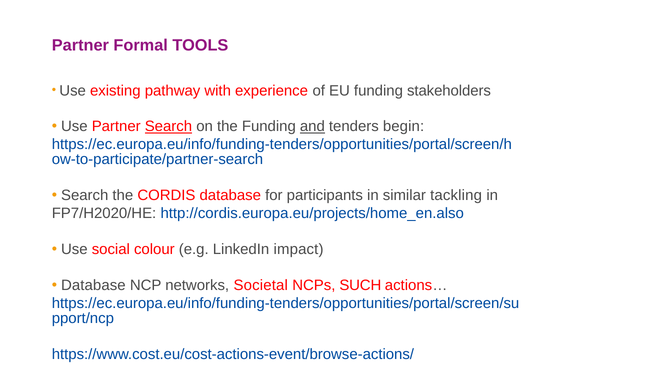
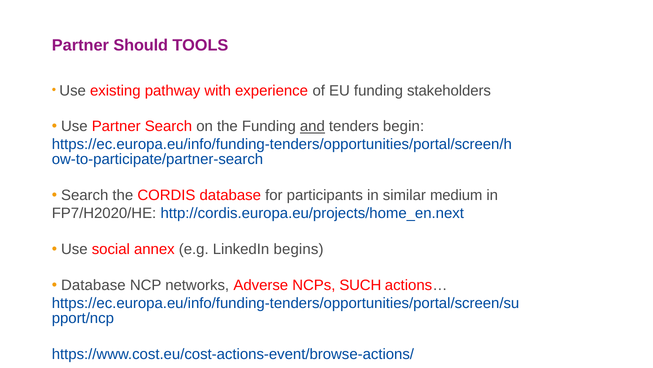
Formal: Formal -> Should
Search at (168, 126) underline: present -> none
tackling: tackling -> medium
http://cordis.europa.eu/projects/home_en.also: http://cordis.europa.eu/projects/home_en.also -> http://cordis.europa.eu/projects/home_en.next
colour: colour -> annex
impact: impact -> begins
Societal: Societal -> Adverse
